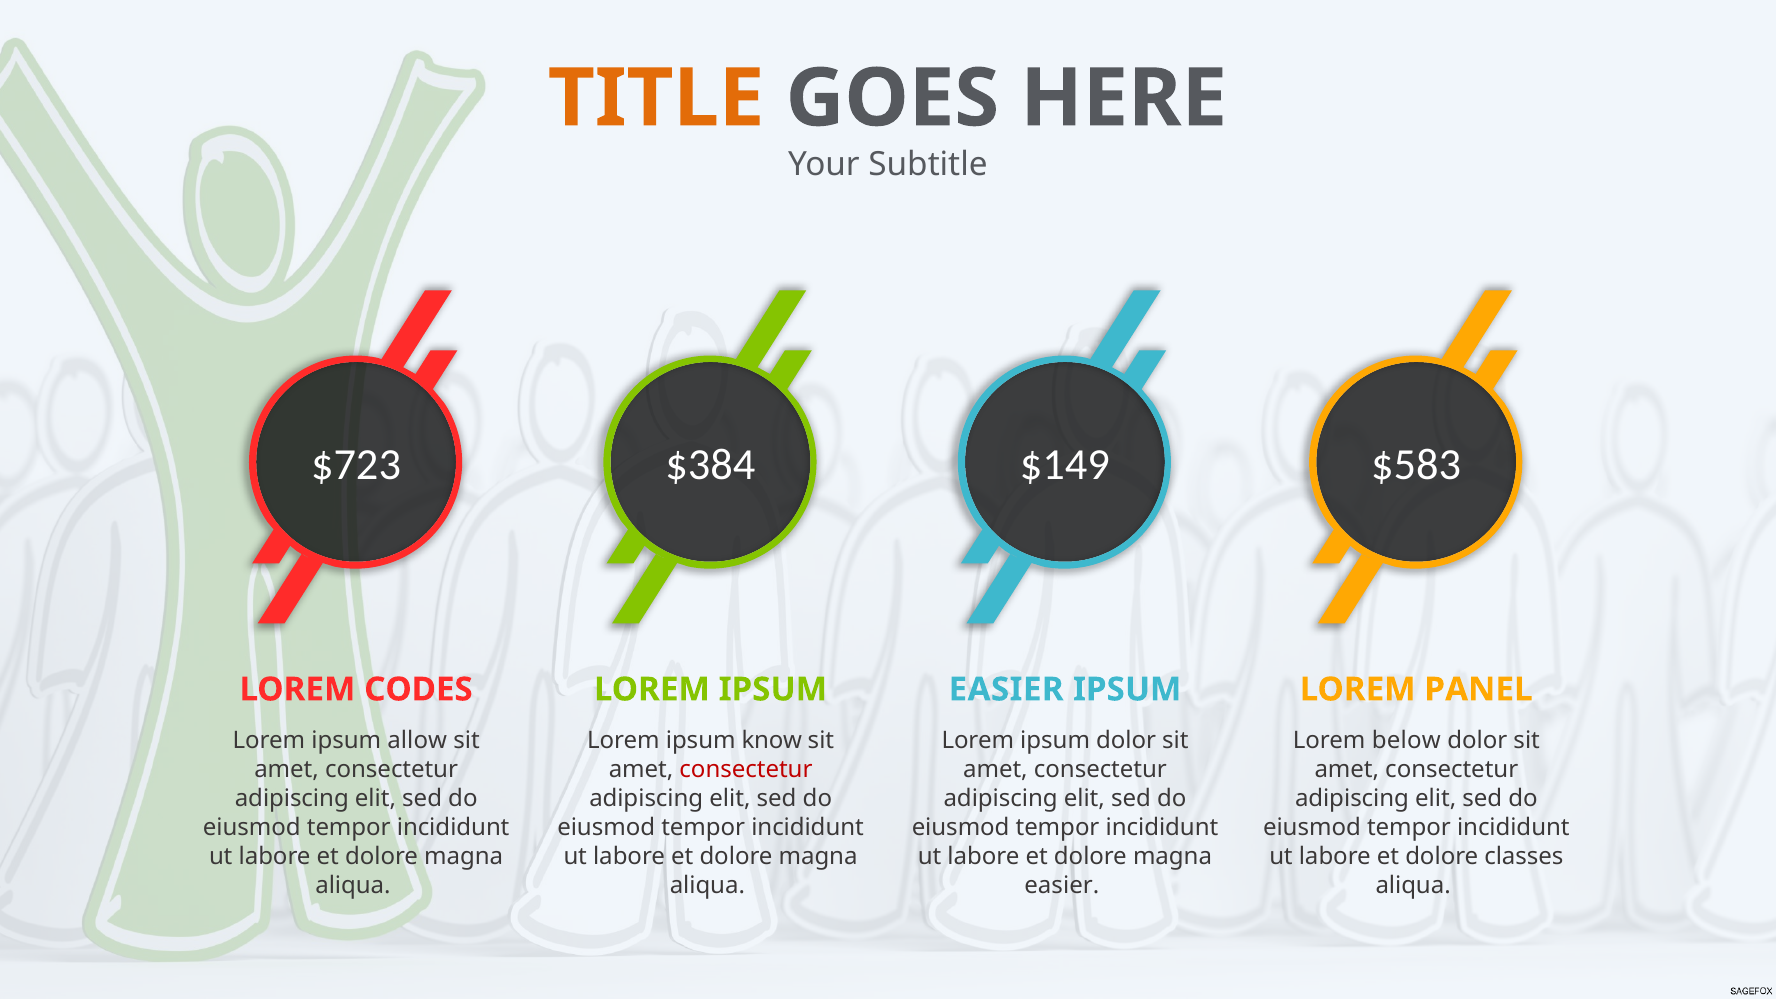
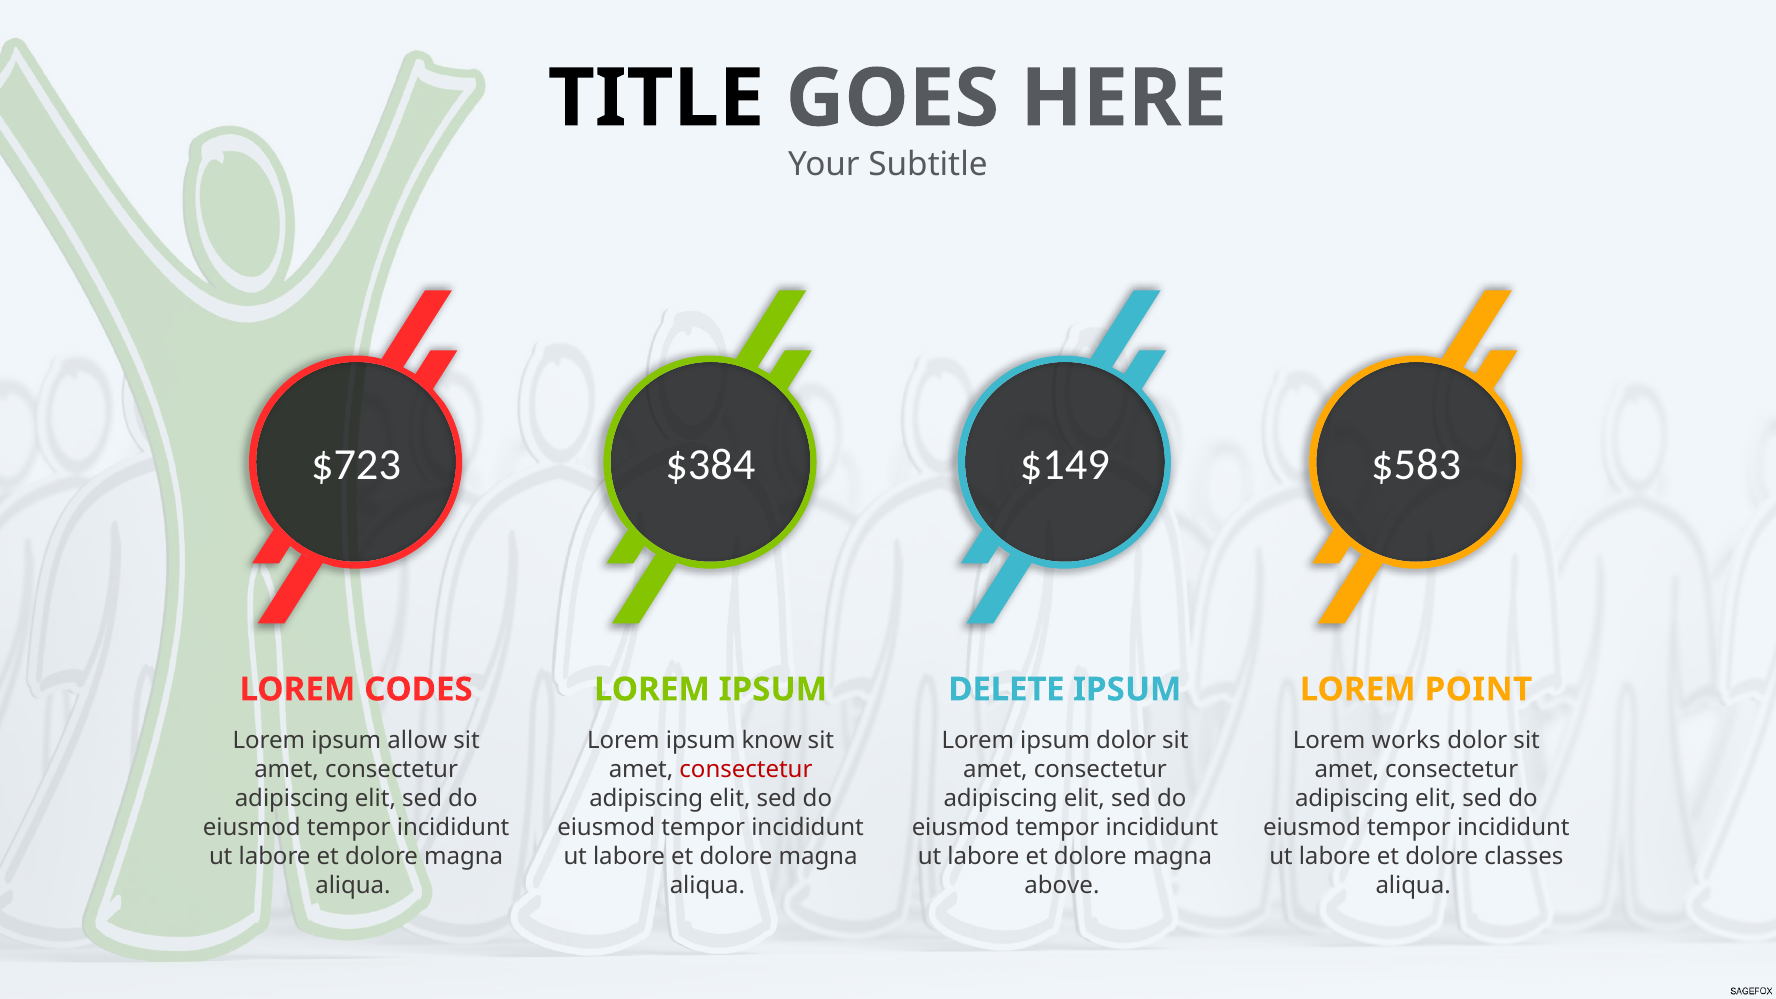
TITLE colour: orange -> black
EASIER at (1006, 689): EASIER -> DELETE
PANEL: PANEL -> POINT
below: below -> works
easier at (1062, 885): easier -> above
